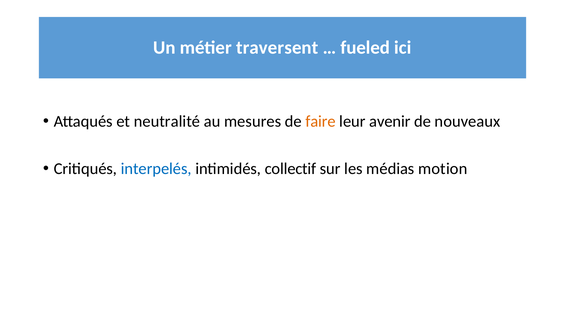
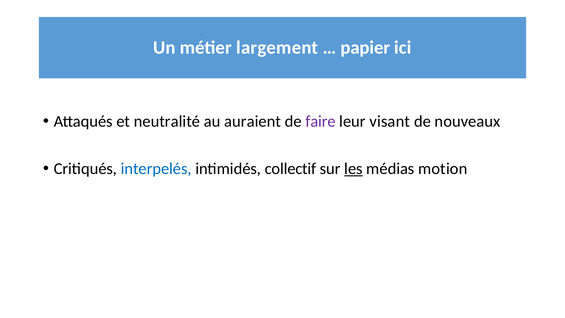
traversent: traversent -> largement
fueled: fueled -> papier
mesures: mesures -> auraient
faire colour: orange -> purple
avenir: avenir -> visant
les underline: none -> present
